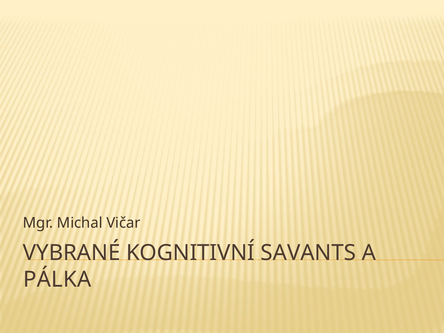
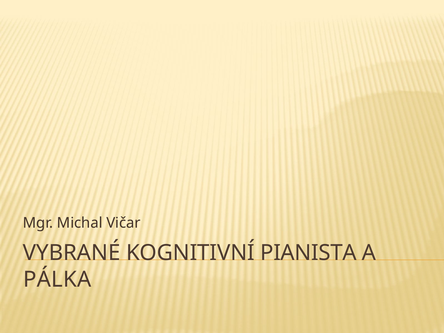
SAVANTS: SAVANTS -> PIANISTA
